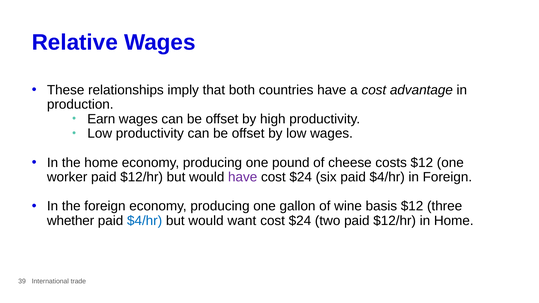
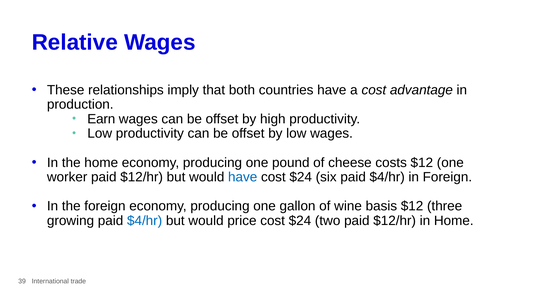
have at (243, 177) colour: purple -> blue
whether: whether -> growing
want: want -> price
